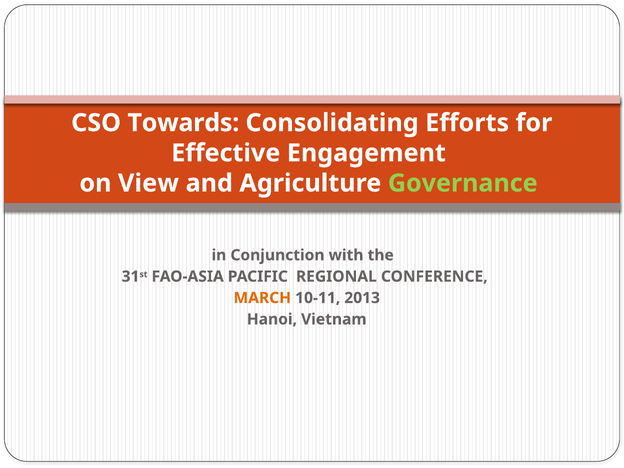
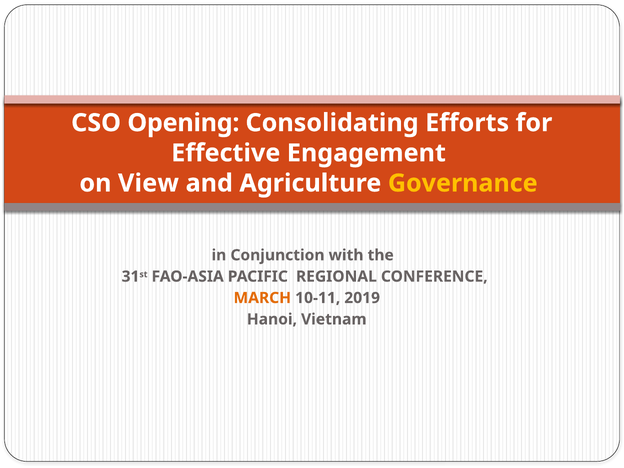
Towards: Towards -> Opening
Governance colour: light green -> yellow
2013: 2013 -> 2019
